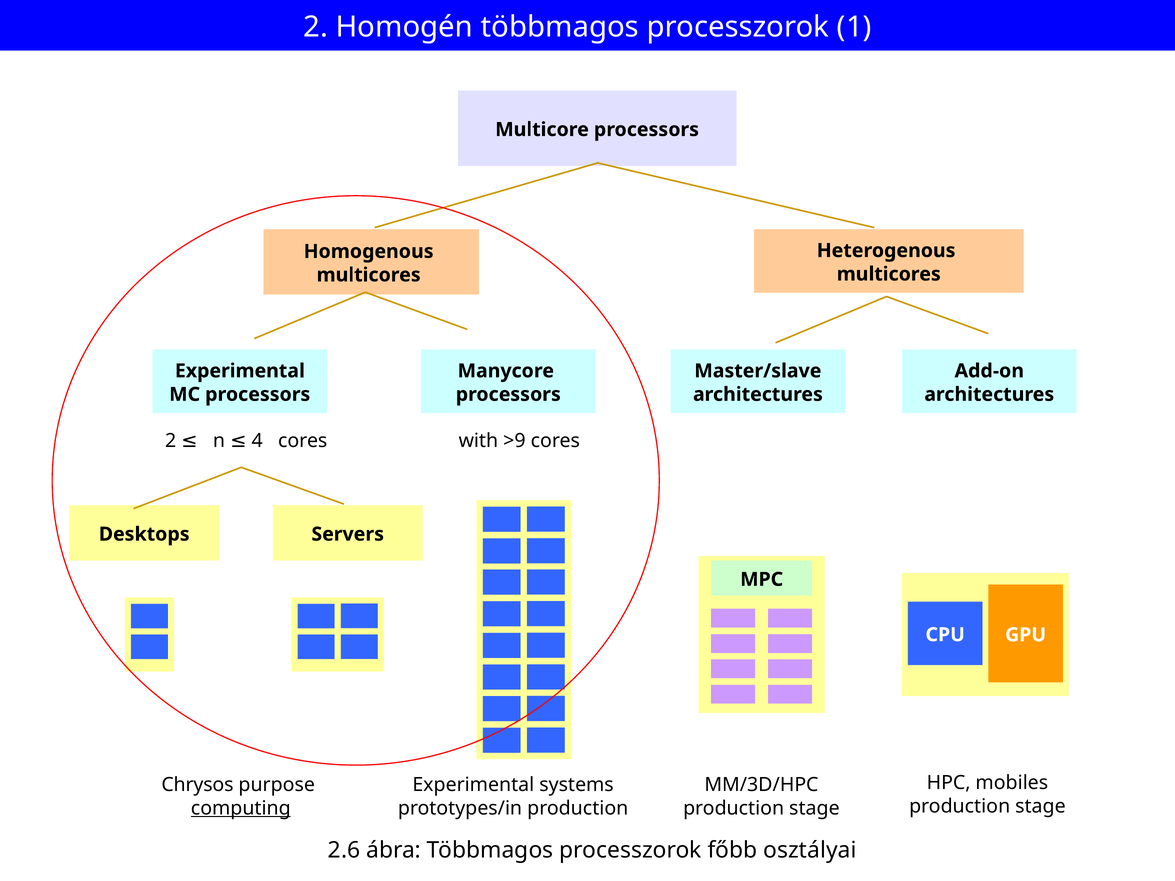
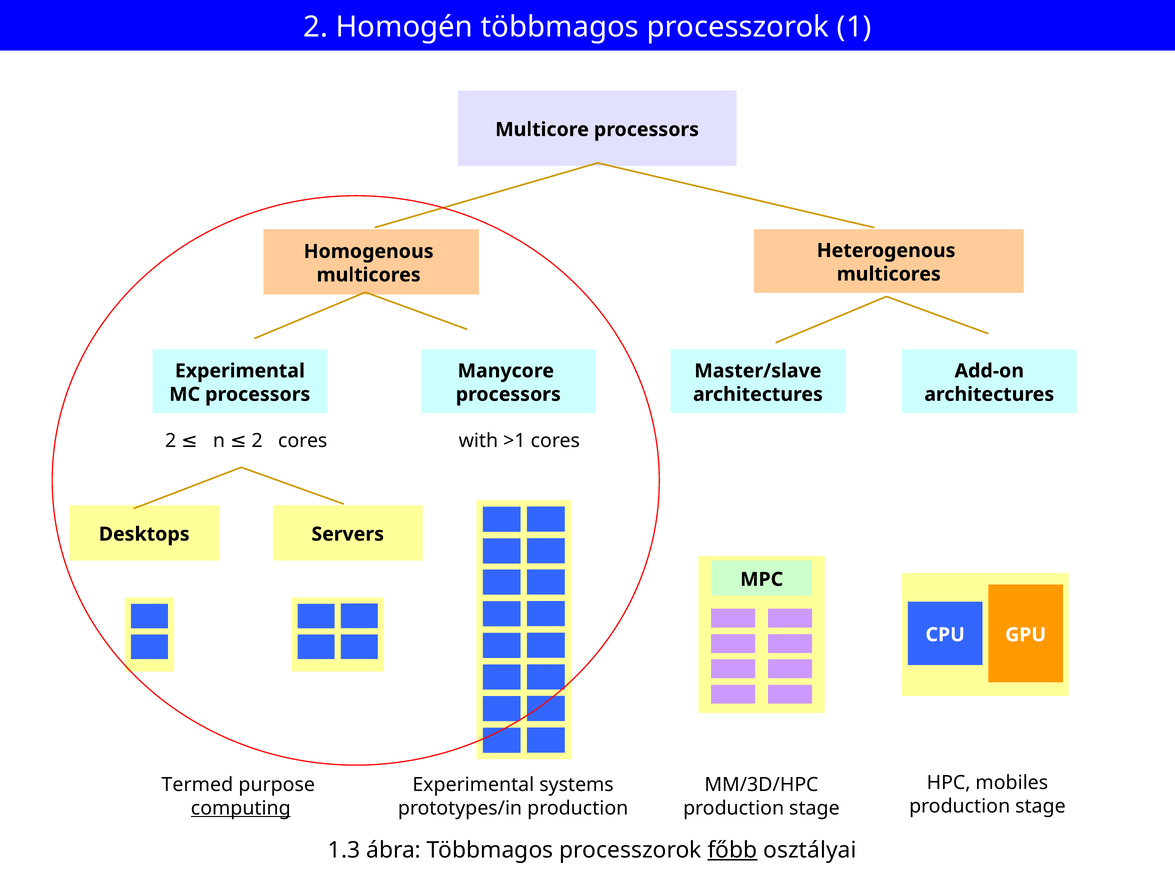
n 4: 4 -> 2
>9: >9 -> >1
Chrysos: Chrysos -> Termed
2.6: 2.6 -> 1.3
főbb underline: none -> present
